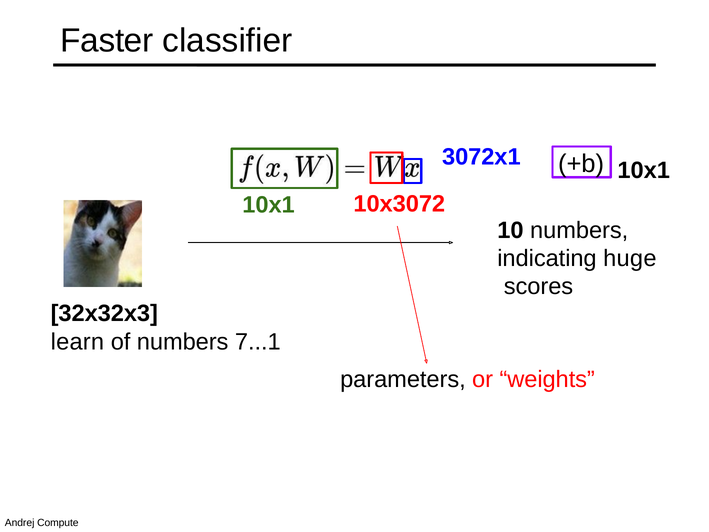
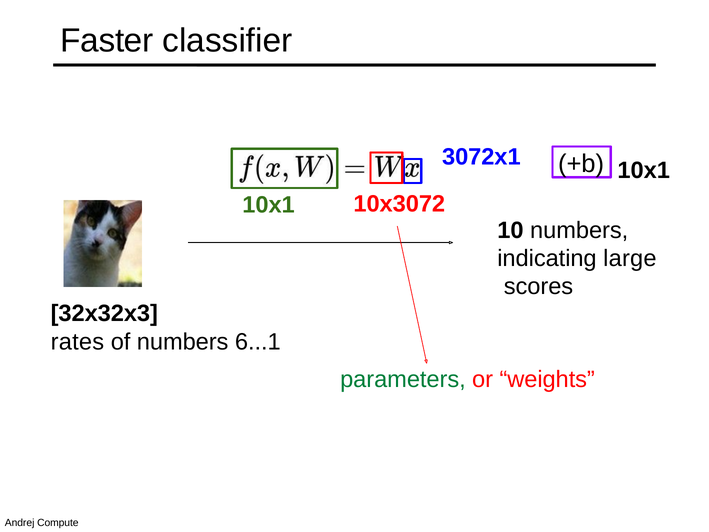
huge: huge -> large
learn: learn -> rates
7...1: 7...1 -> 6...1
parameters colour: black -> green
